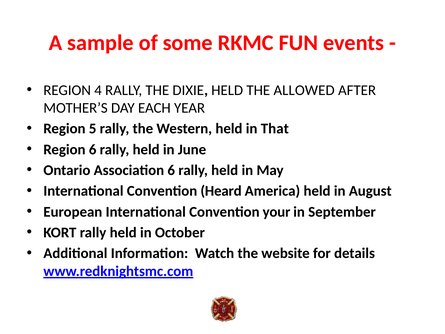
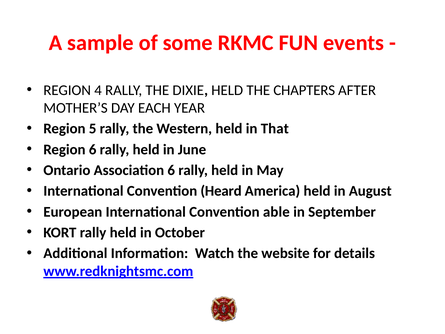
ALLOWED: ALLOWED -> CHAPTERS
your: your -> able
